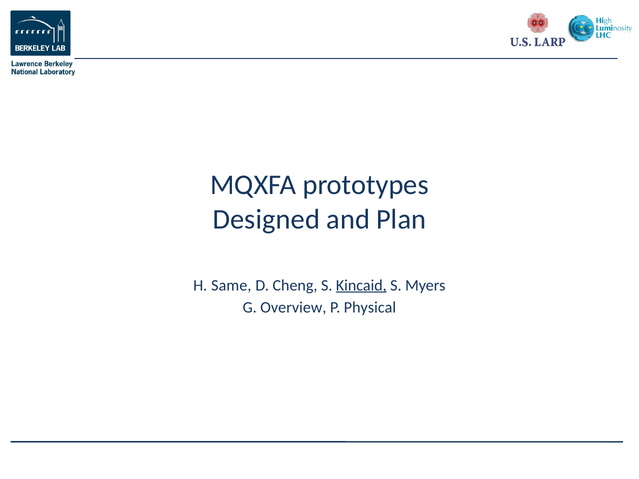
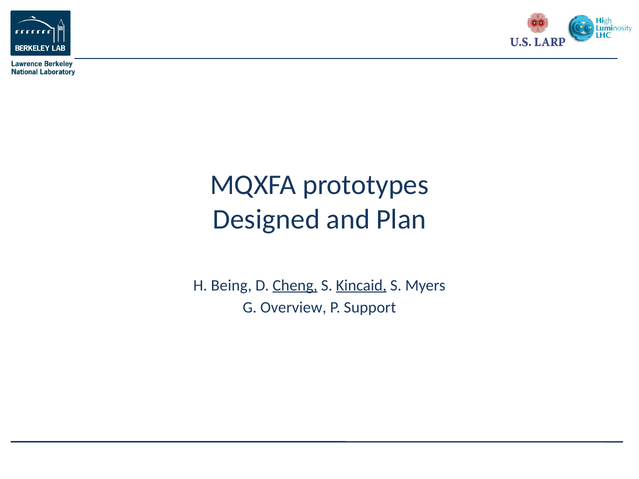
Same: Same -> Being
Cheng underline: none -> present
Physical: Physical -> Support
